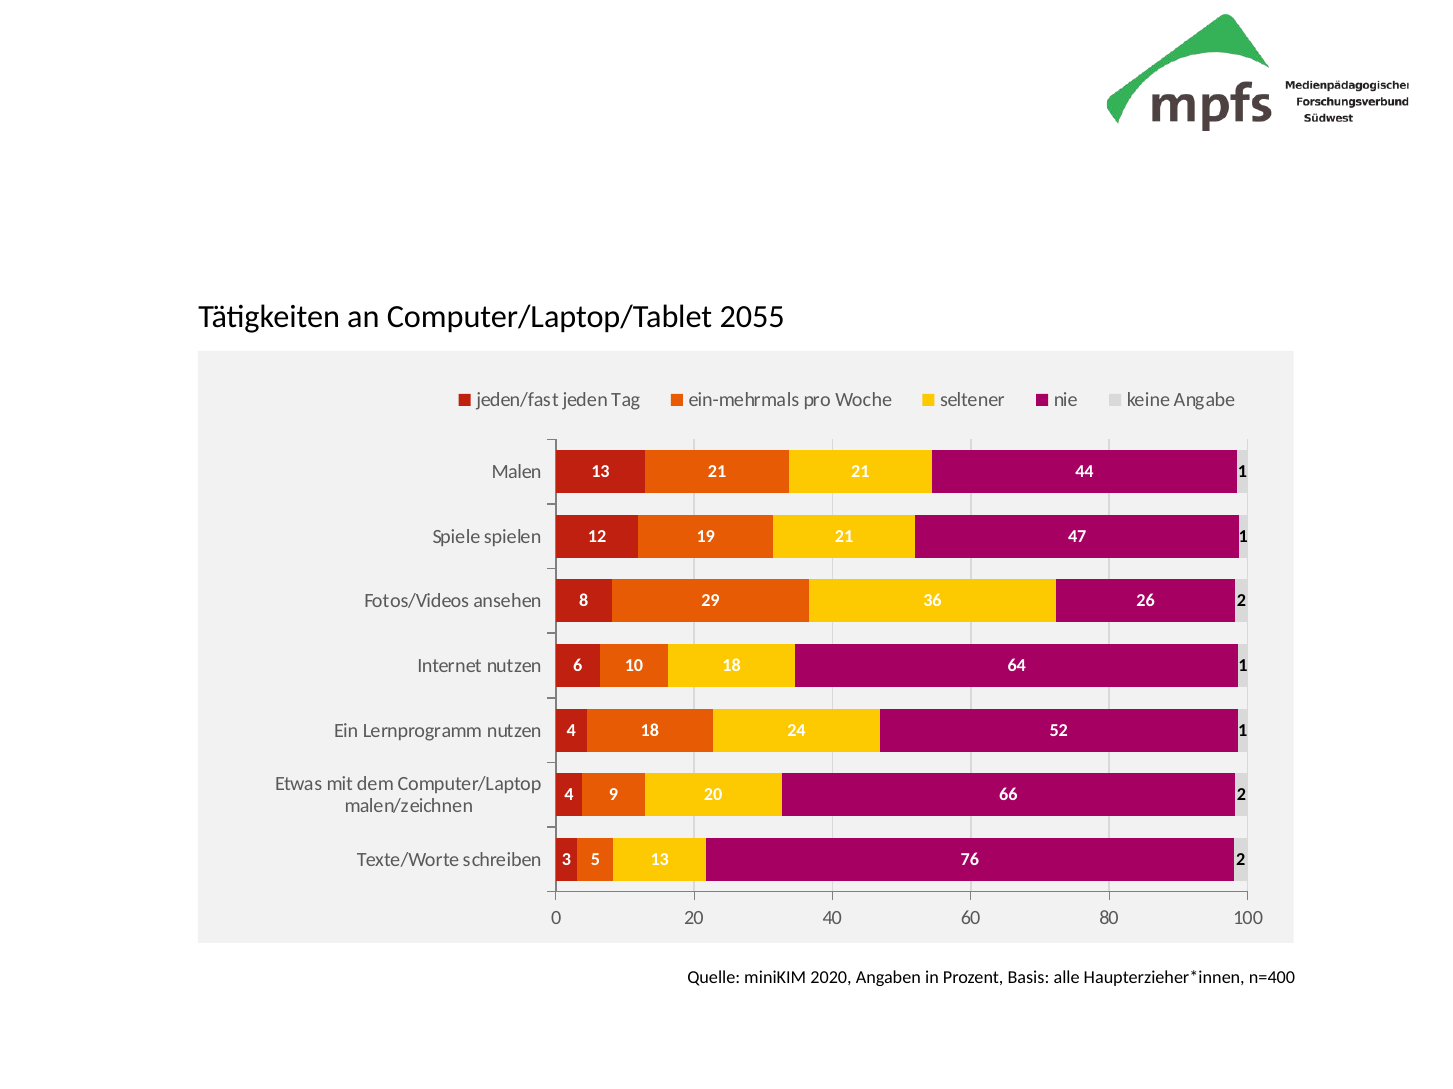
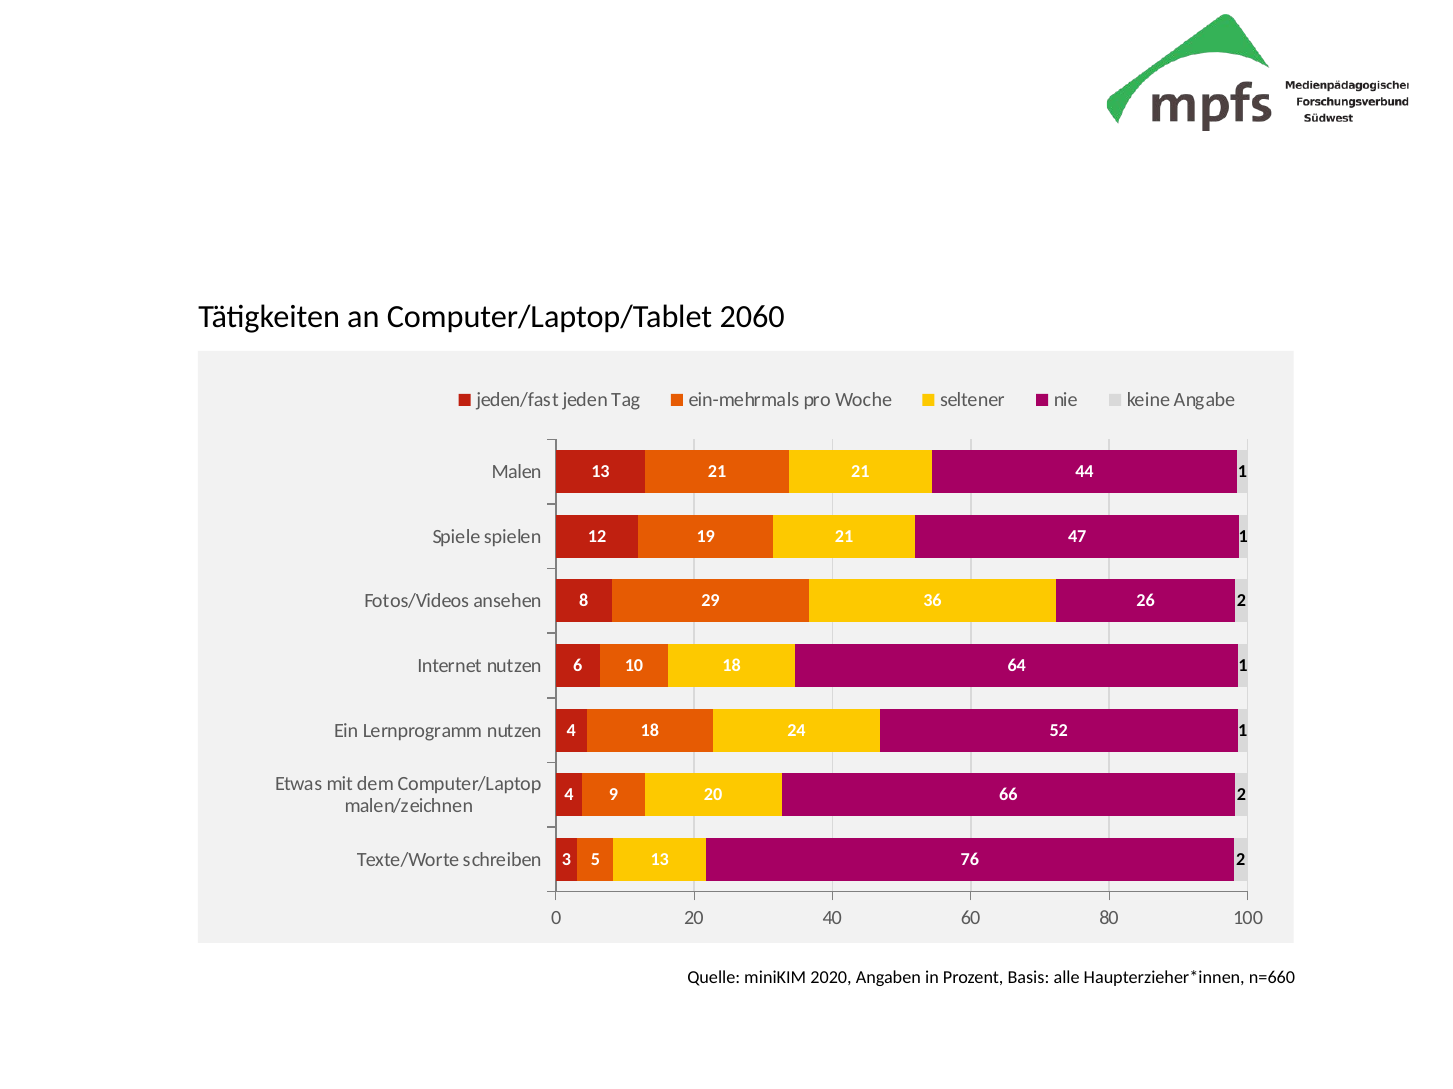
2055: 2055 -> 2060
n=400: n=400 -> n=660
